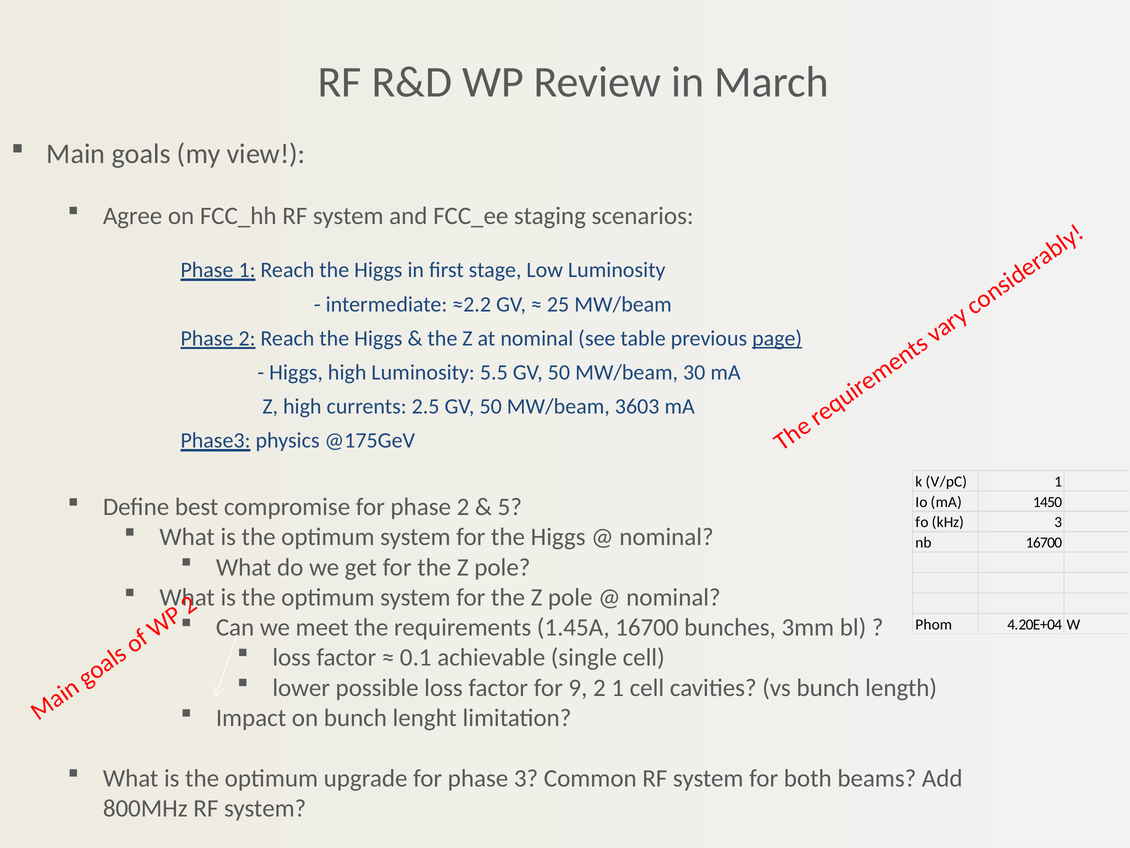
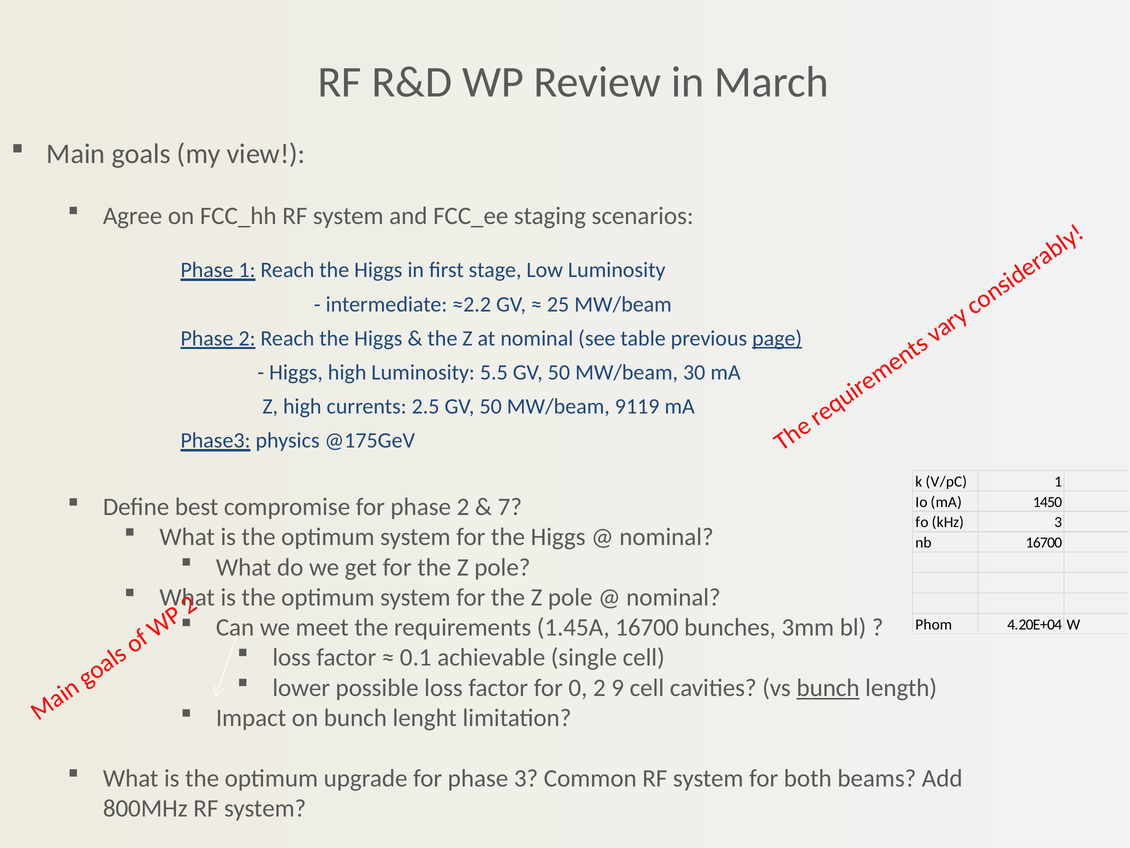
3603: 3603 -> 9119
5: 5 -> 7
9: 9 -> 0
2 1: 1 -> 9
bunch at (828, 687) underline: none -> present
